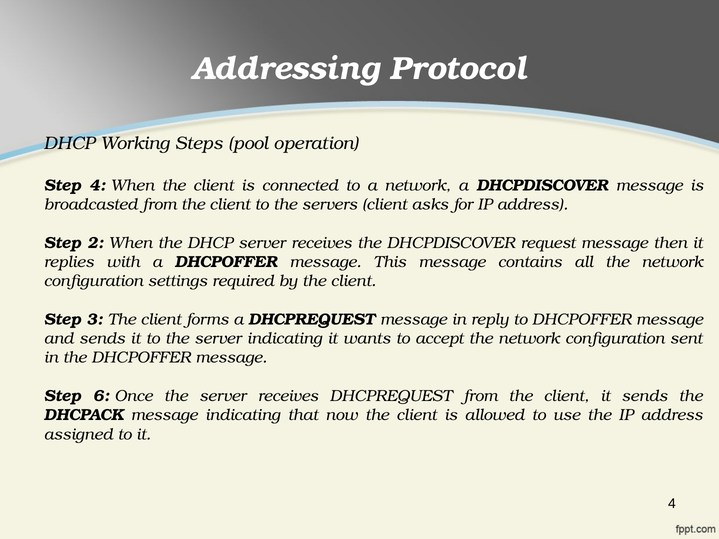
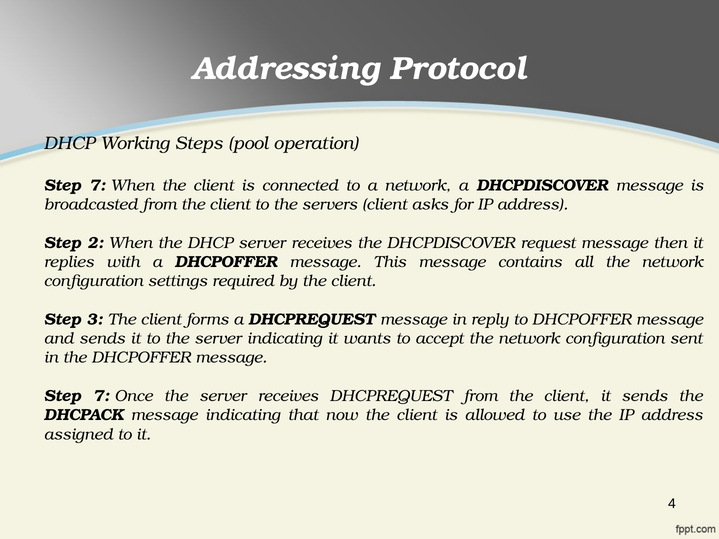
4 at (97, 185): 4 -> 7
6 at (101, 396): 6 -> 7
